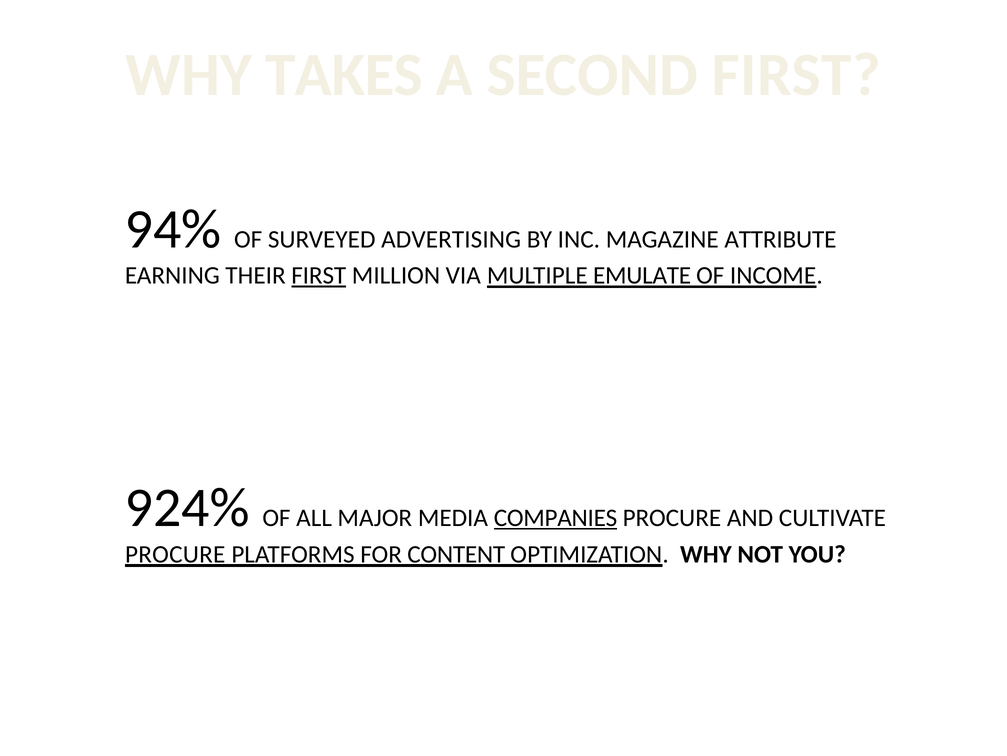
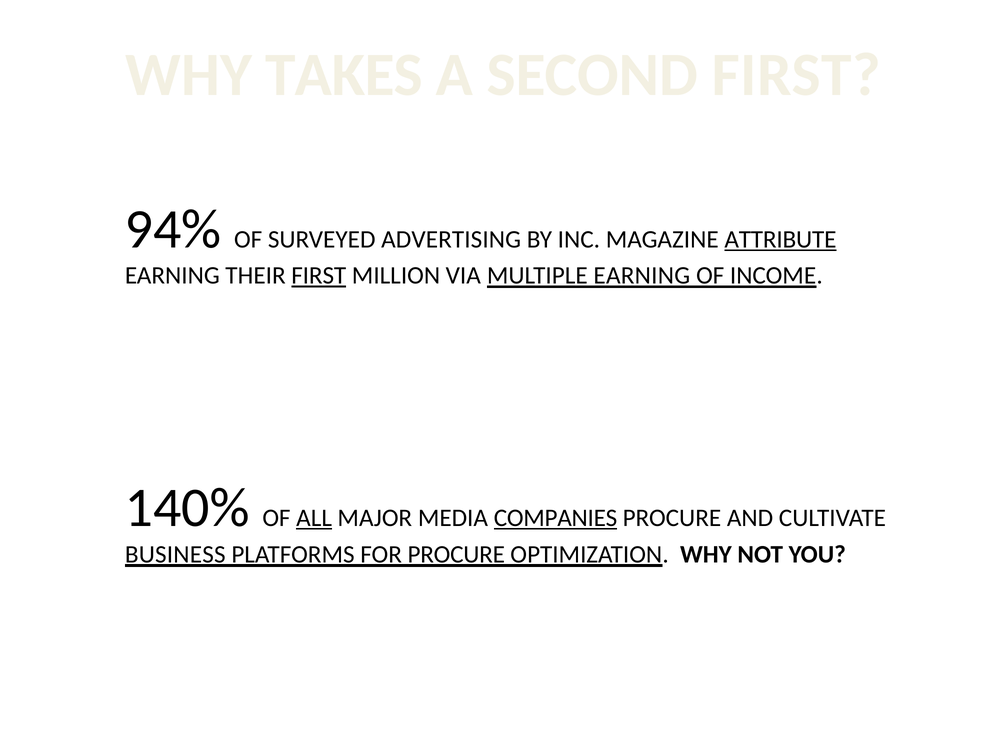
ATTRIBUTE underline: none -> present
MULTIPLE EMULATE: EMULATE -> EARNING
924%: 924% -> 140%
ALL underline: none -> present
PROCURE at (175, 554): PROCURE -> BUSINESS
FOR CONTENT: CONTENT -> PROCURE
